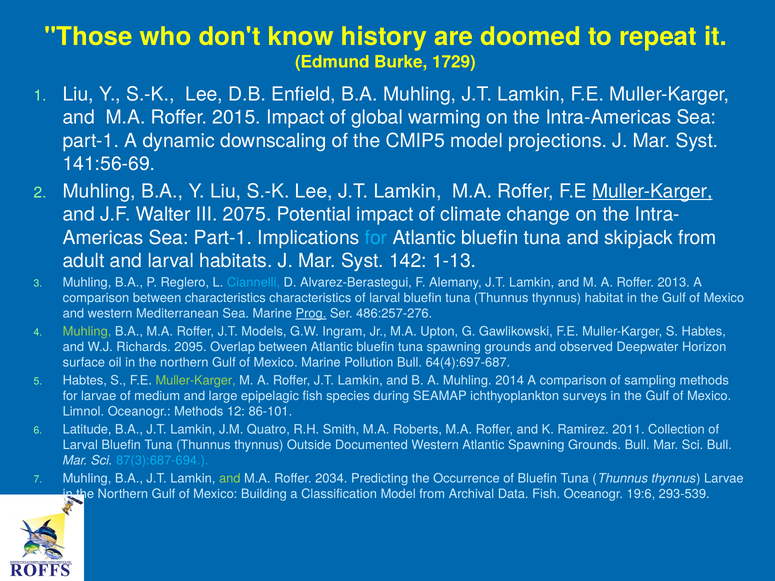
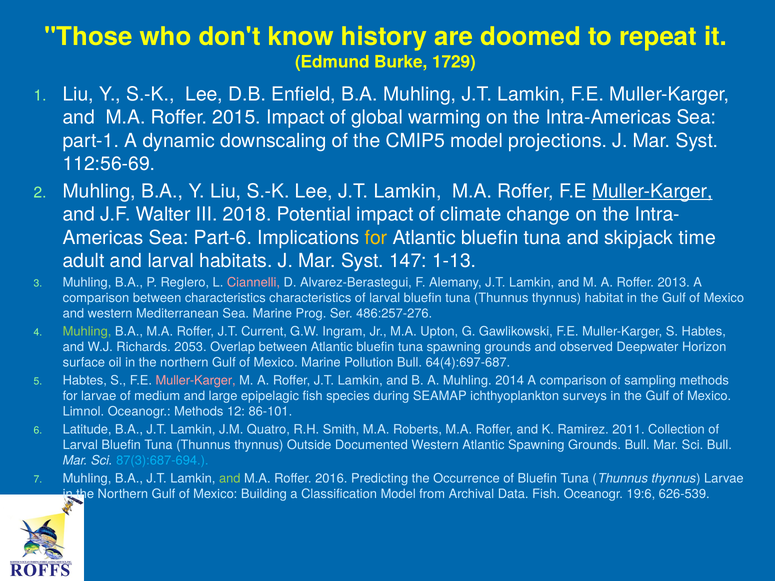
141:56-69: 141:56-69 -> 112:56-69
2075: 2075 -> 2018
Part-1 at (223, 238): Part-1 -> Part-6
for at (376, 238) colour: light blue -> yellow
skipjack from: from -> time
142: 142 -> 147
Ciannelli colour: light blue -> pink
Prog underline: present -> none
Models: Models -> Current
2095: 2095 -> 2053
Muller-Karger at (196, 381) colour: light green -> pink
2034: 2034 -> 2016
293-539: 293-539 -> 626-539
